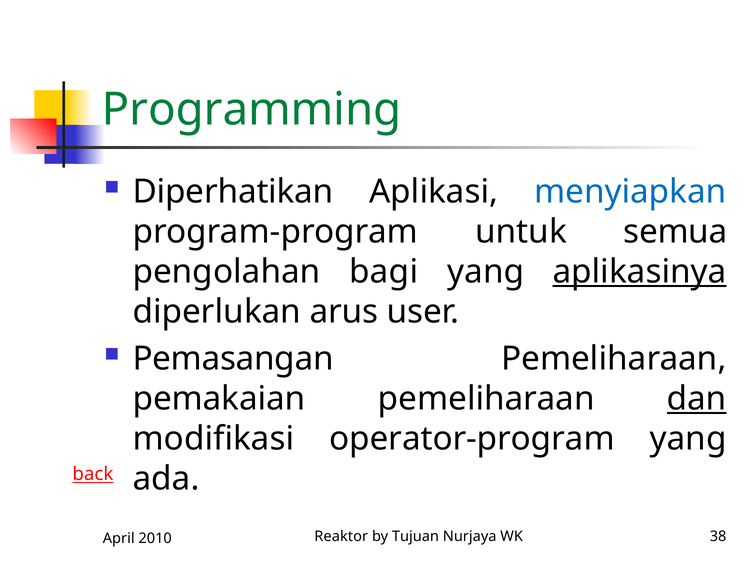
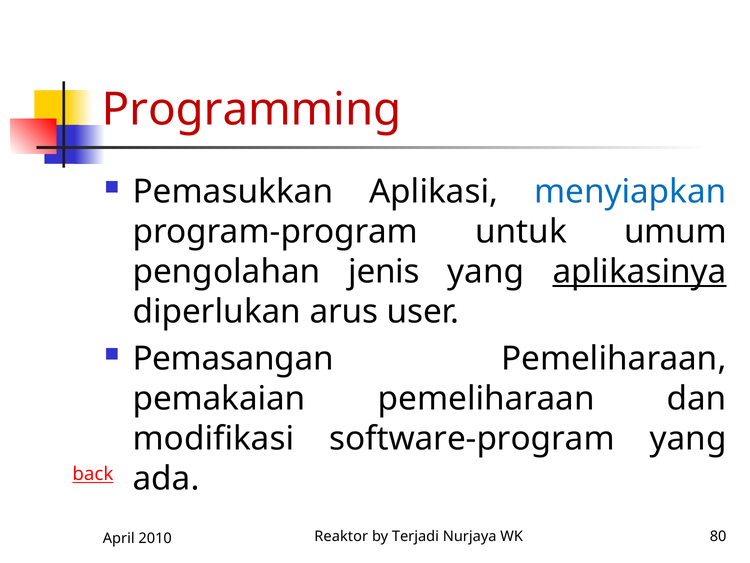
Programming colour: green -> red
Diperhatikan: Diperhatikan -> Pemasukkan
semua: semua -> umum
bagi: bagi -> jenis
dan underline: present -> none
operator-program: operator-program -> software-program
Tujuan: Tujuan -> Terjadi
38: 38 -> 80
